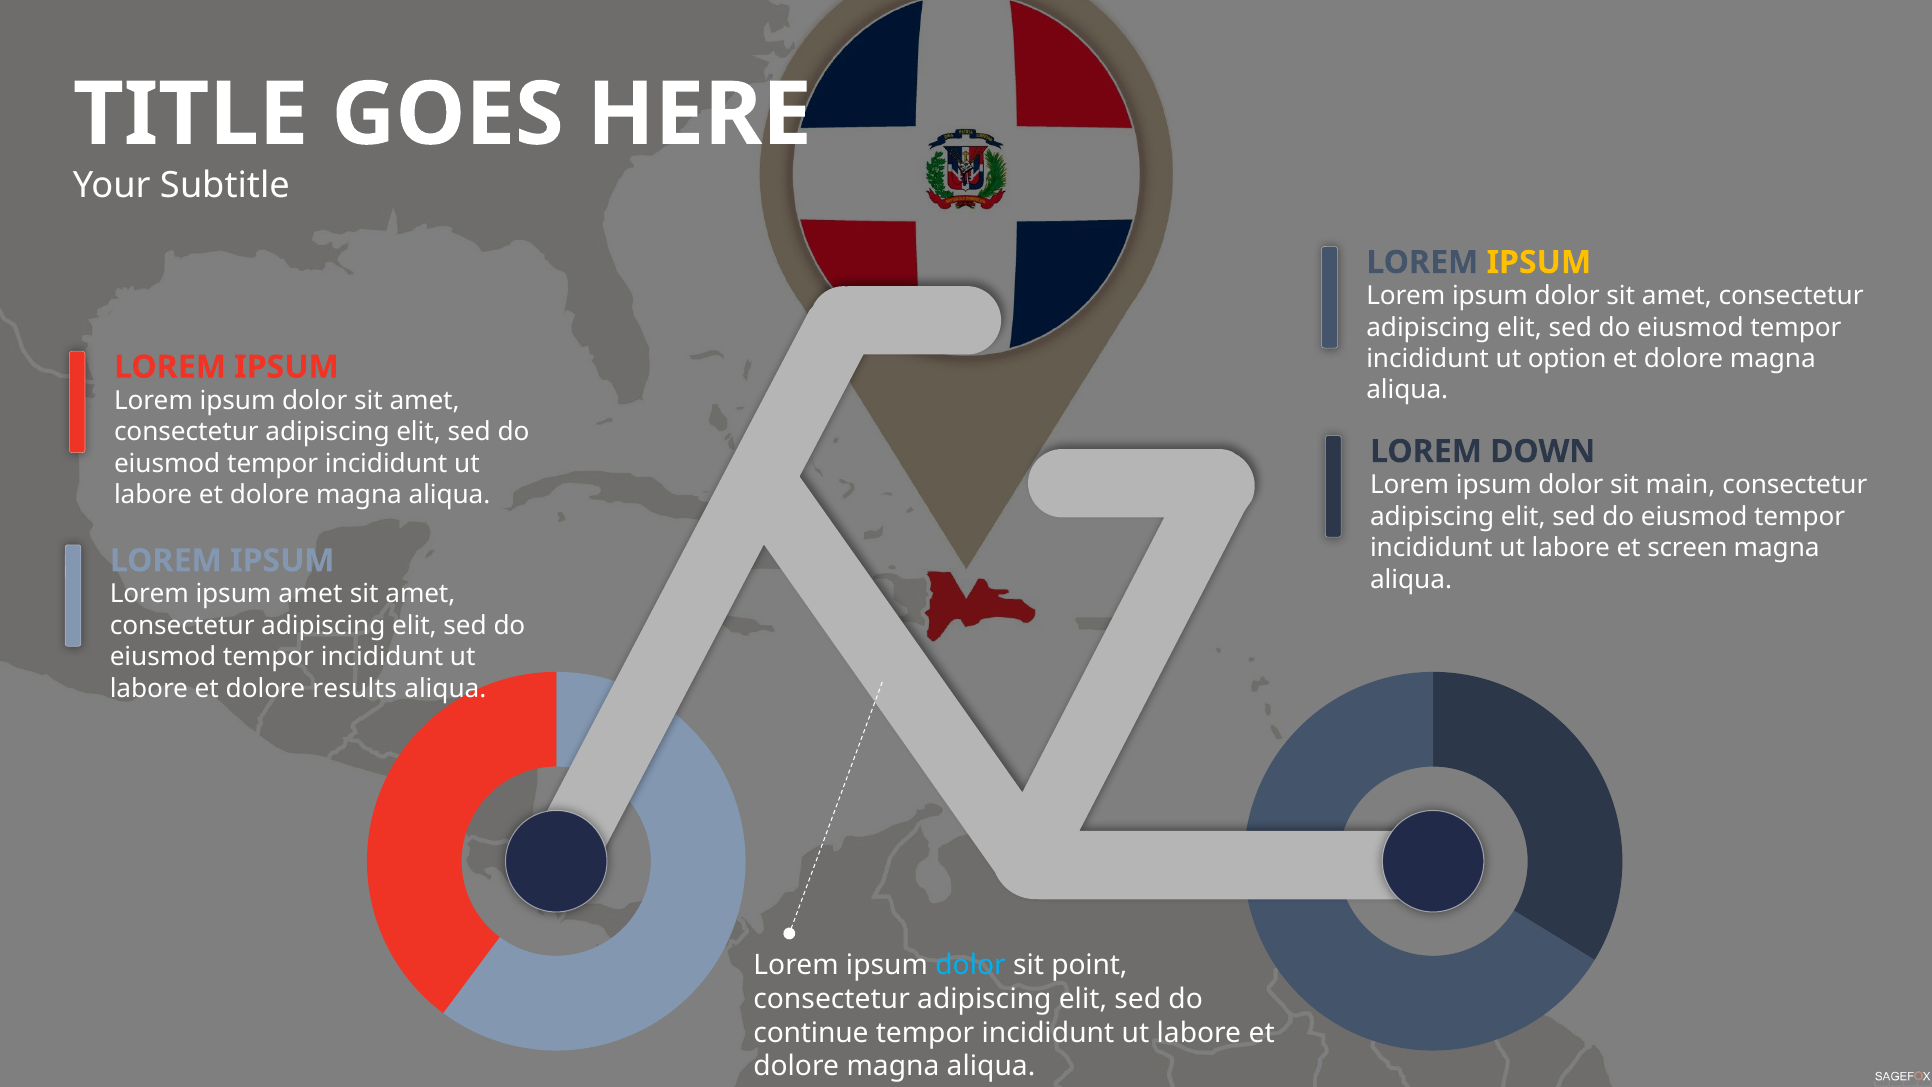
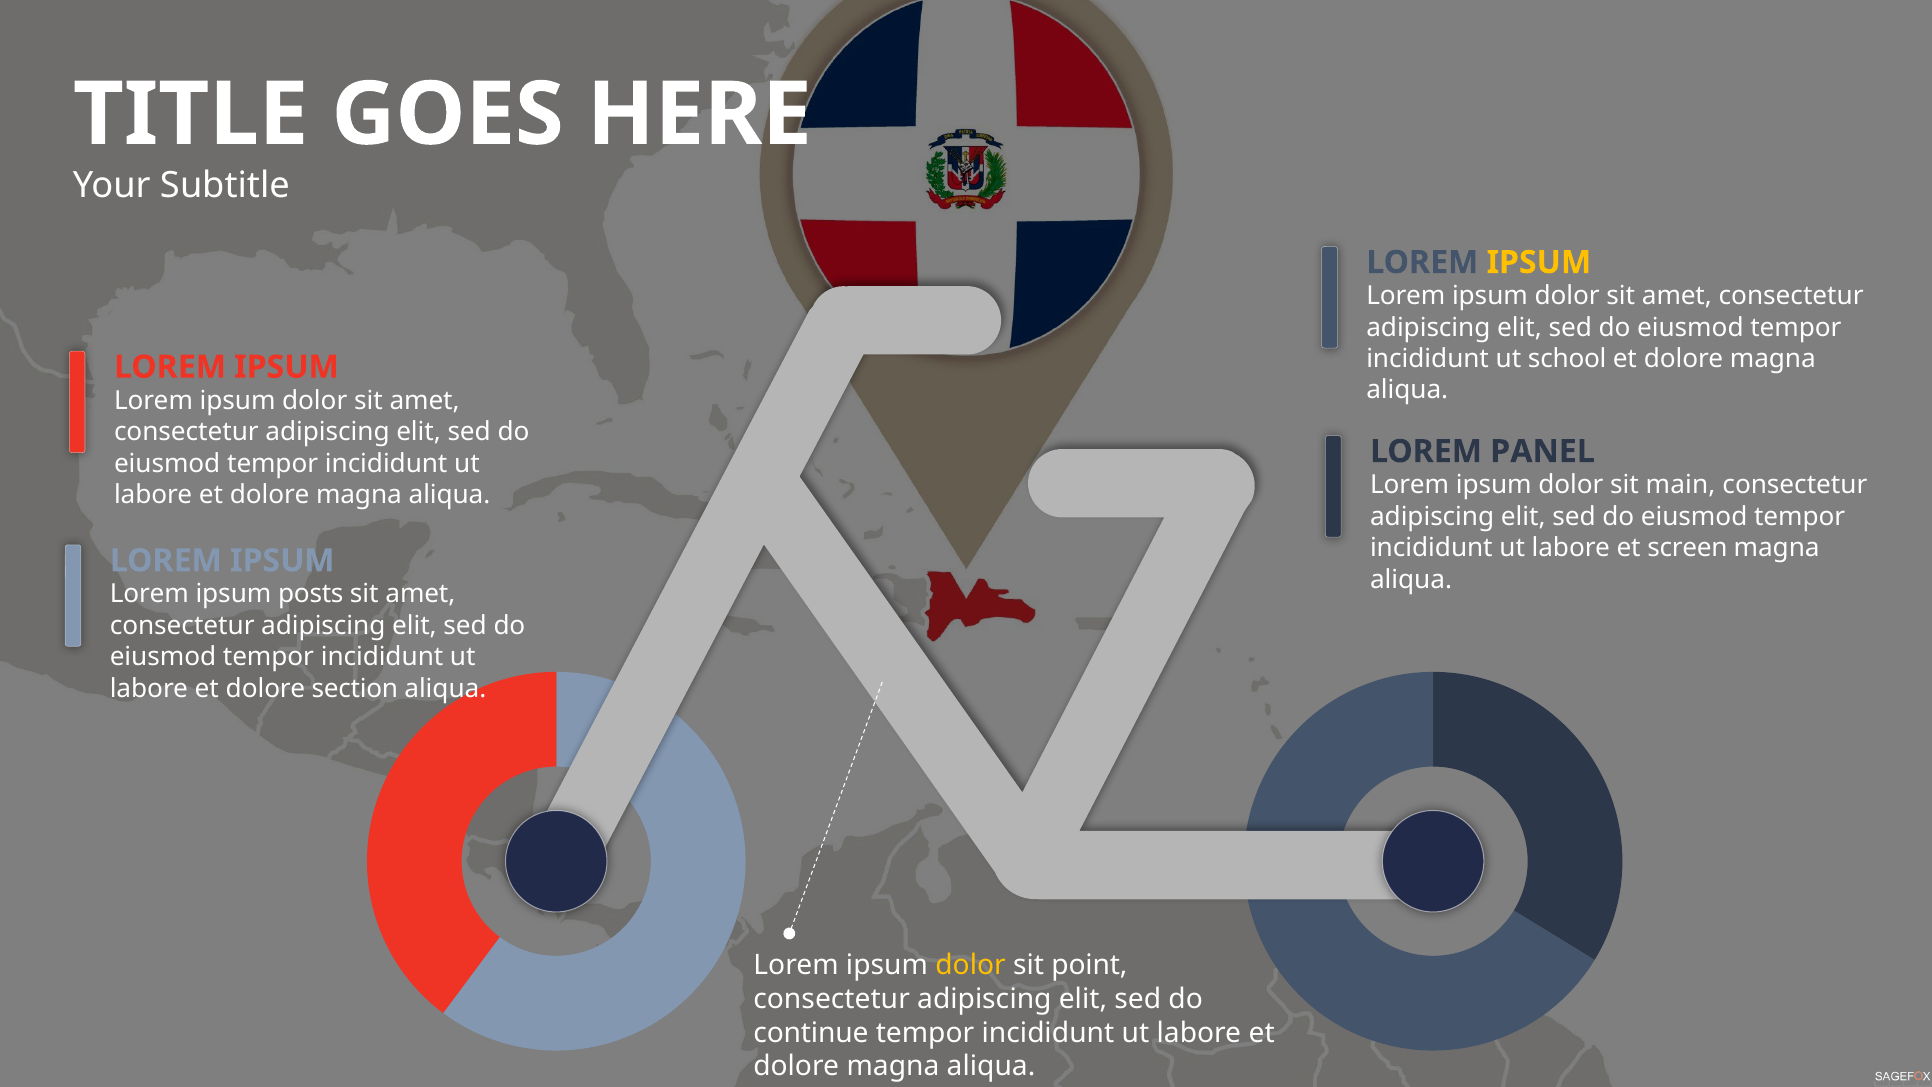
option: option -> school
DOWN: DOWN -> PANEL
ipsum amet: amet -> posts
results: results -> section
dolor at (971, 965) colour: light blue -> yellow
